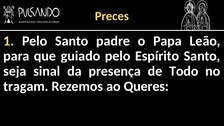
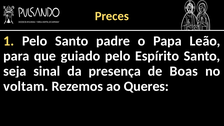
Todo: Todo -> Boas
tragam: tragam -> voltam
